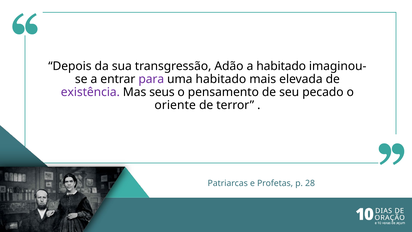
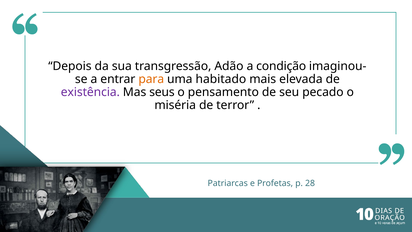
a habitado: habitado -> condição
para colour: purple -> orange
oriente: oriente -> miséria
